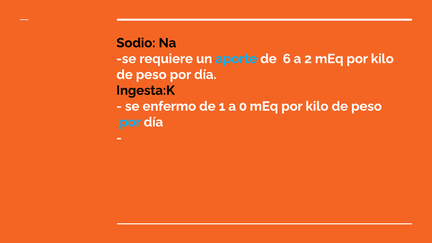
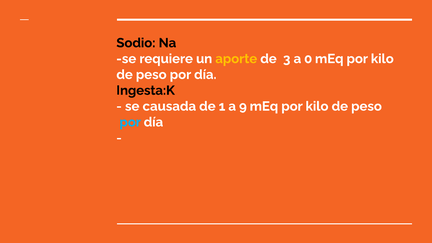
aporte colour: light blue -> yellow
6: 6 -> 3
2: 2 -> 0
enfermo: enfermo -> causada
0: 0 -> 9
